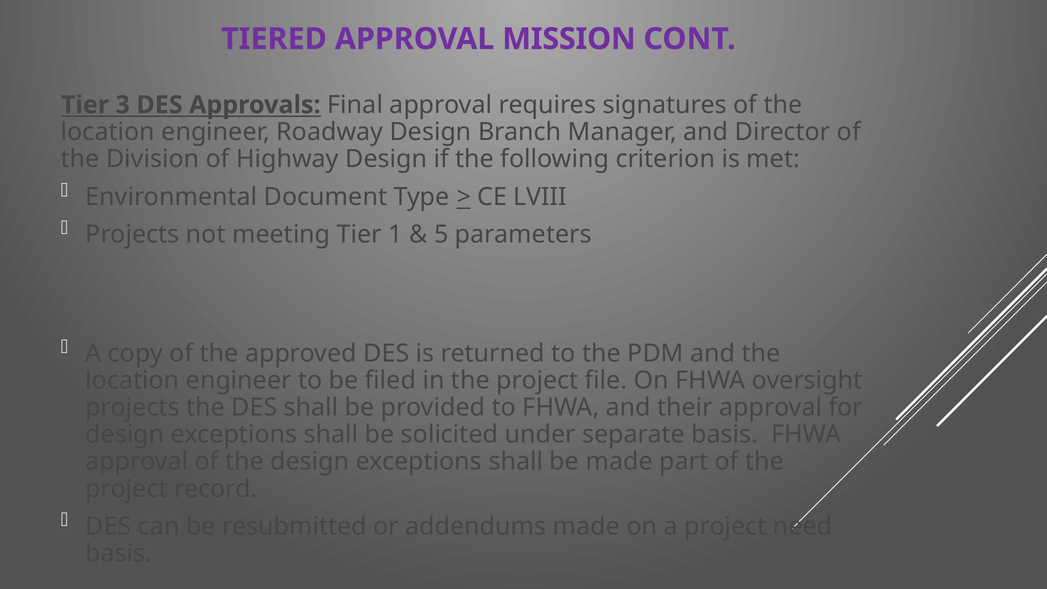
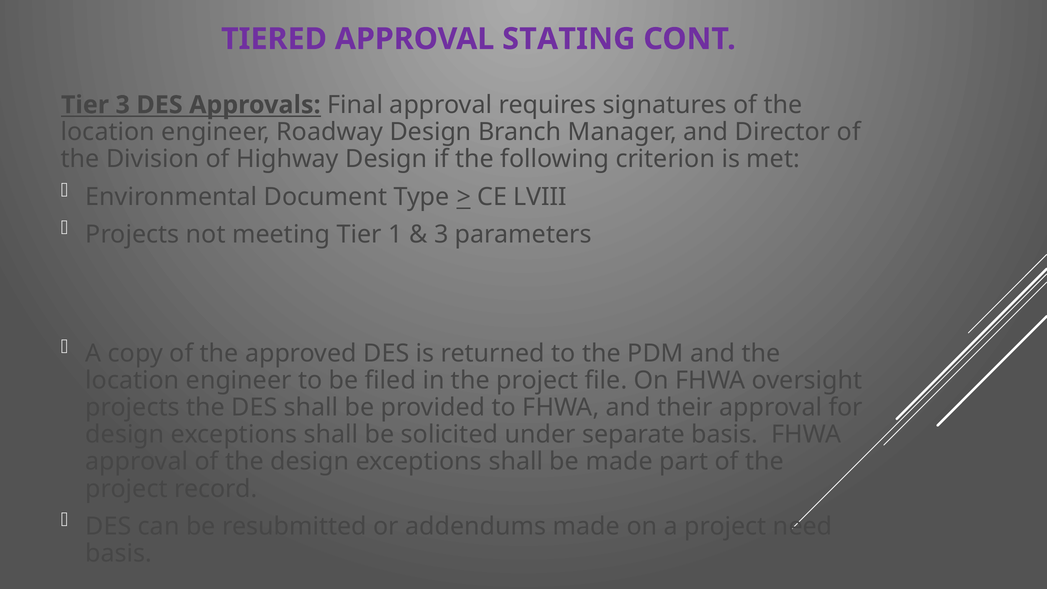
MISSION: MISSION -> STATING
5 at (441, 234): 5 -> 3
